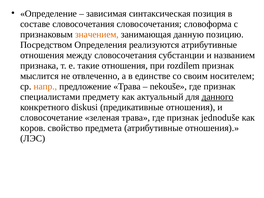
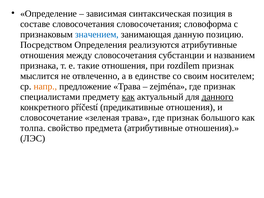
значением colour: orange -> blue
nekouše: nekouše -> zejména
как at (128, 97) underline: none -> present
diskusi: diskusi -> příčestí
jednoduše: jednoduše -> большого
коров: коров -> толпа
